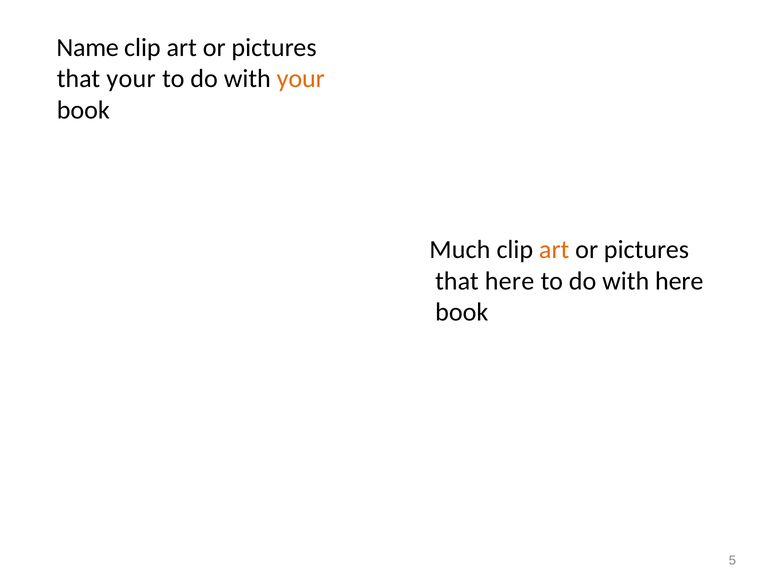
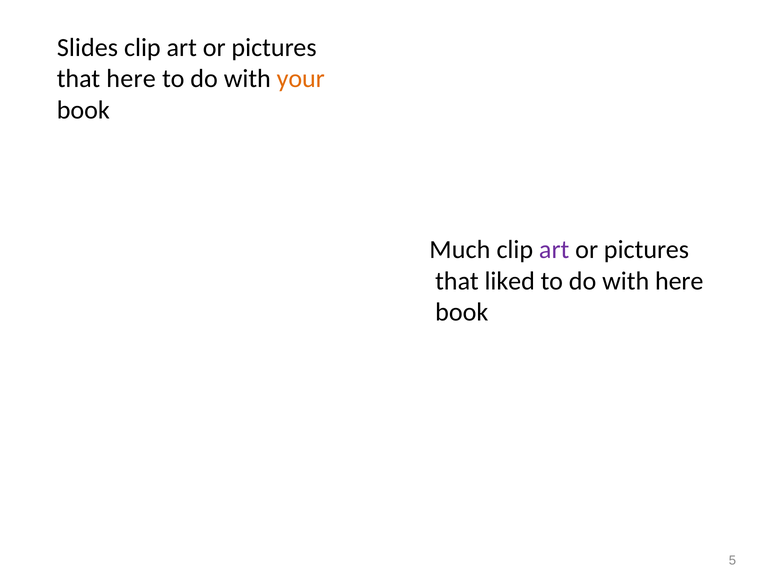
Name: Name -> Slides
that your: your -> here
art at (554, 250) colour: orange -> purple
that here: here -> liked
